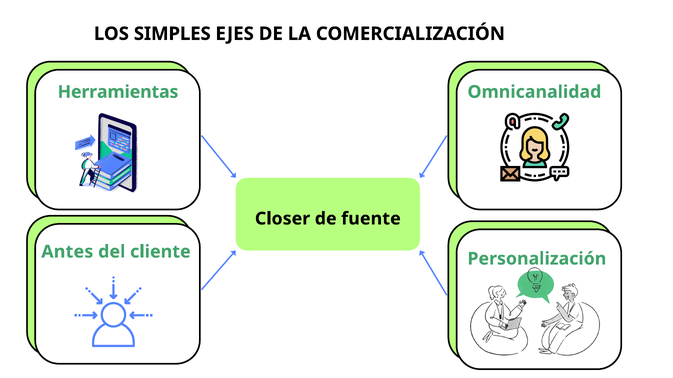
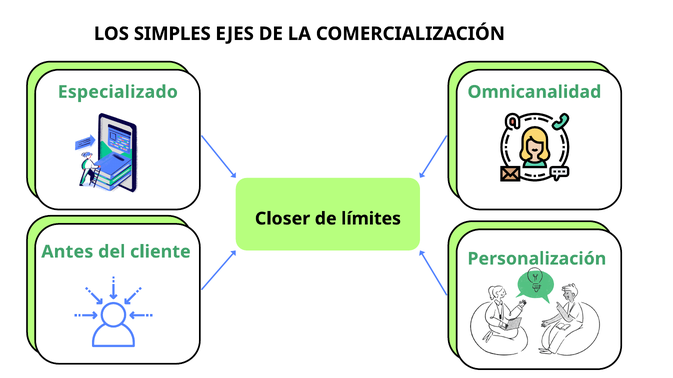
Herramientas: Herramientas -> Especializado
fuente: fuente -> límites
